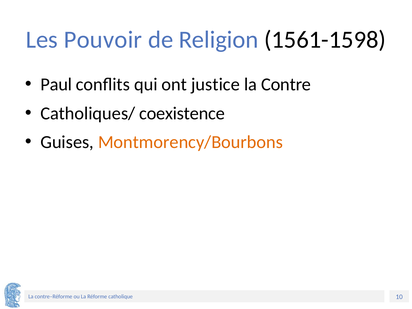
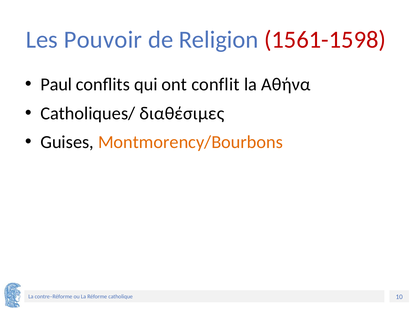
1561-1598 colour: black -> red
justice: justice -> conflit
Contre: Contre -> Αθήνα
coexistence: coexistence -> διαθέσιμες
